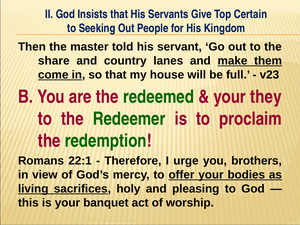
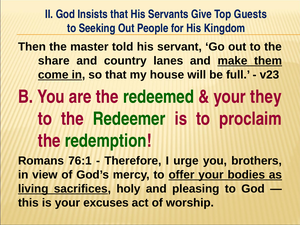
Certain: Certain -> Guests
22:1: 22:1 -> 76:1
banquet: banquet -> excuses
